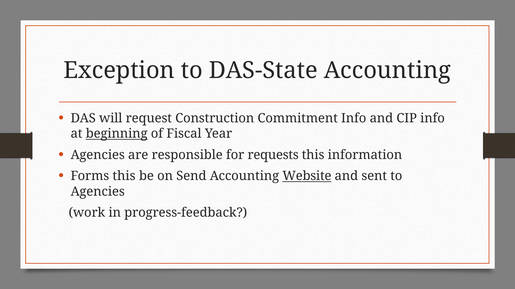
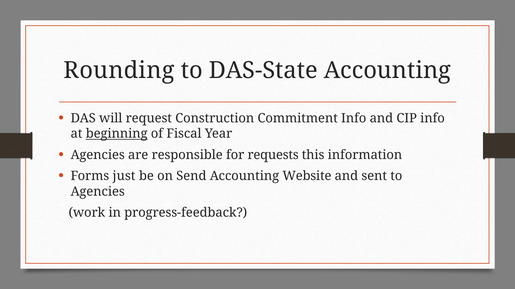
Exception: Exception -> Rounding
Forms this: this -> just
Website underline: present -> none
